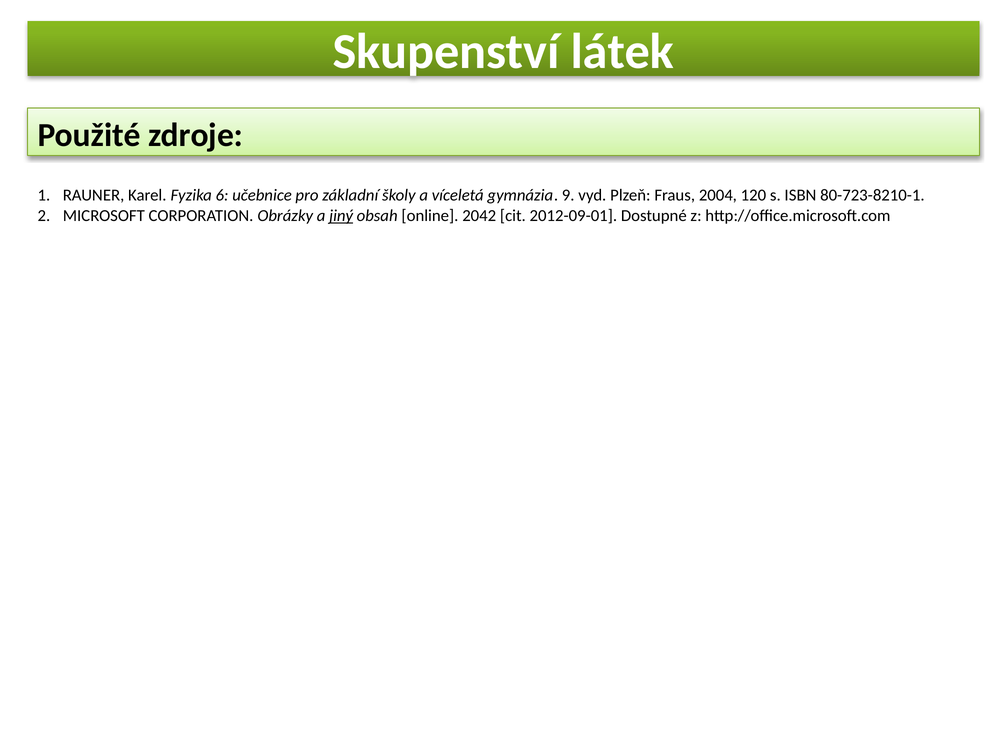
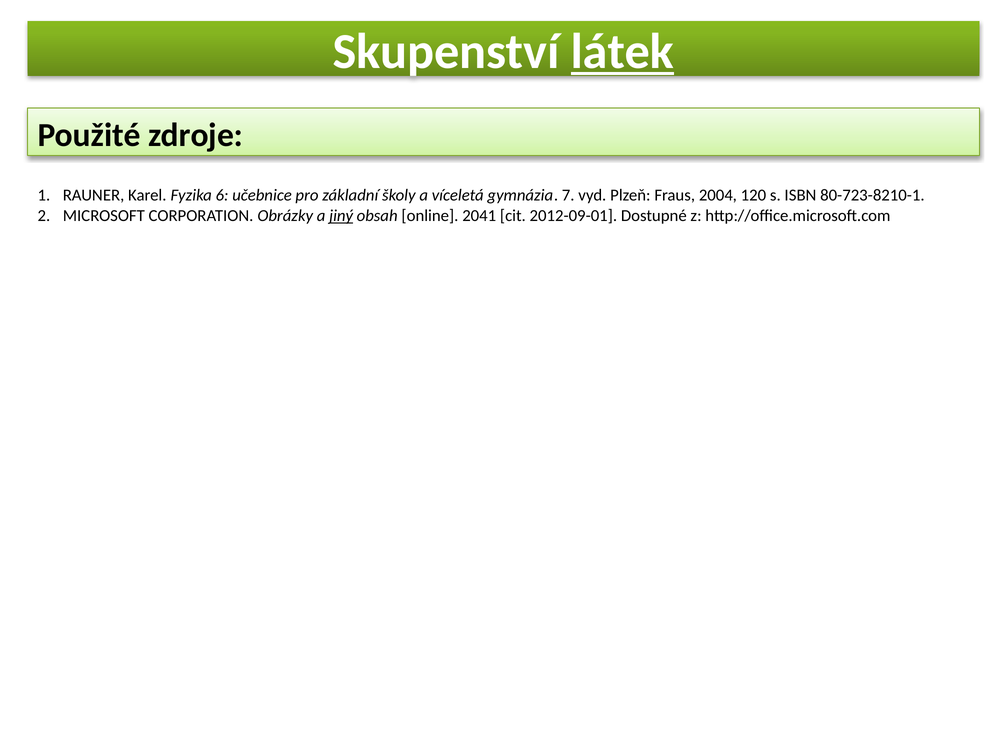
látek underline: none -> present
9: 9 -> 7
2042: 2042 -> 2041
